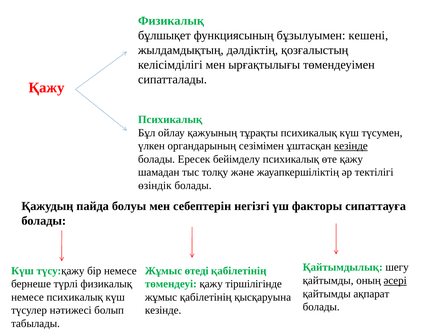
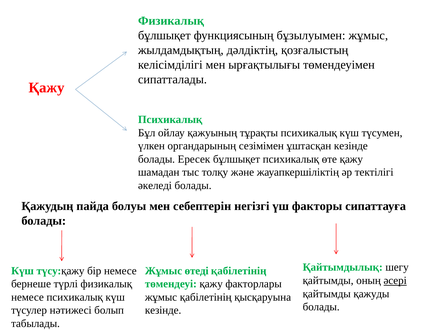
бұзылуымен кешені: кешені -> жұмыс
кезінде at (351, 146) underline: present -> none
Ересек бейімделу: бейімделу -> бұлшықет
өзіндік: өзіндік -> әкеледі
тіршілігінде: тіршілігінде -> факторлары
ақпарат: ақпарат -> қажуды
